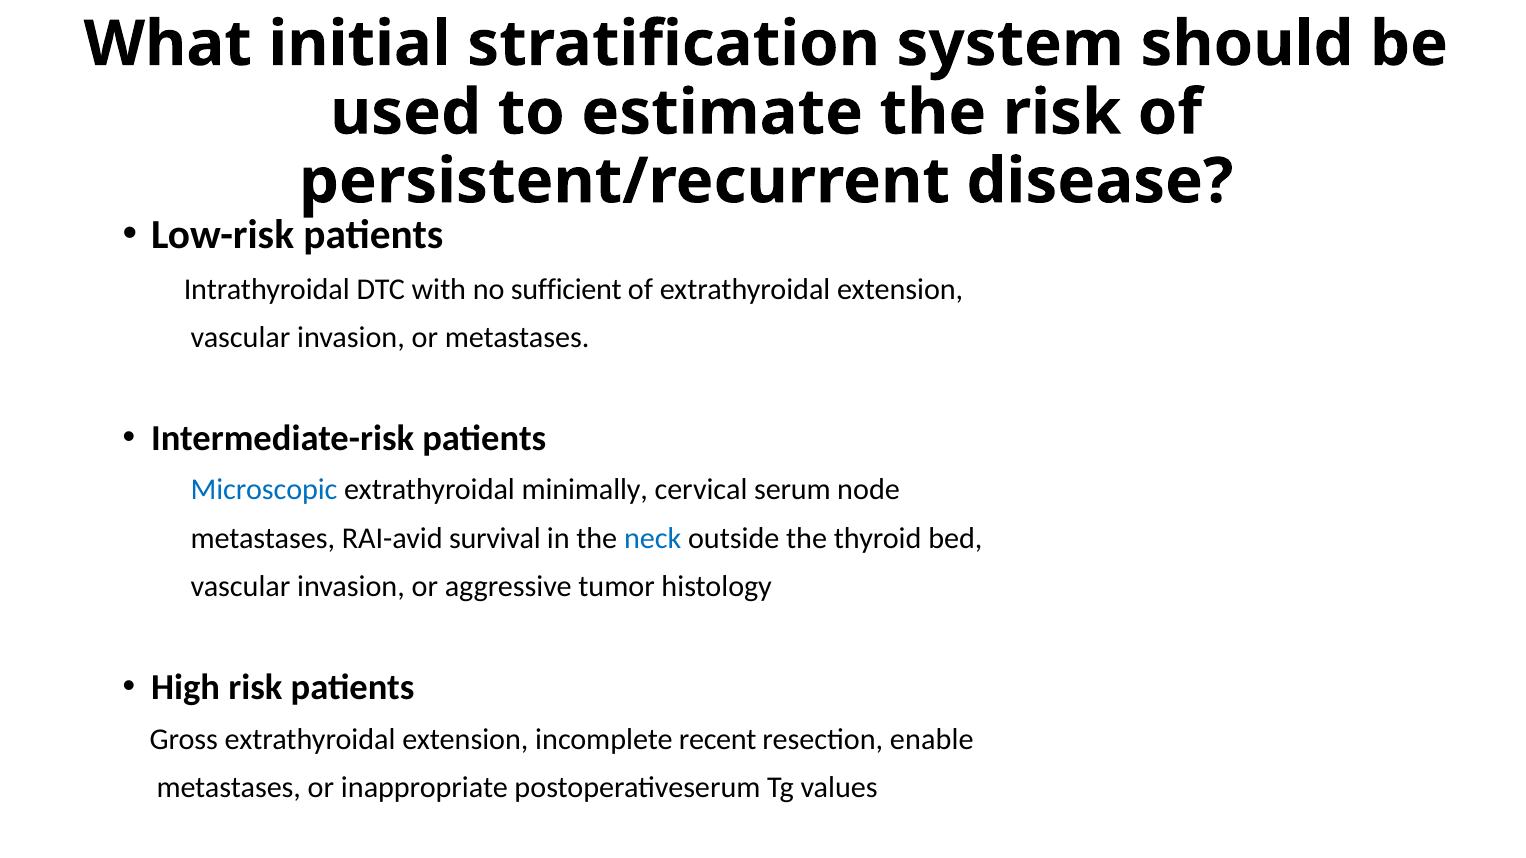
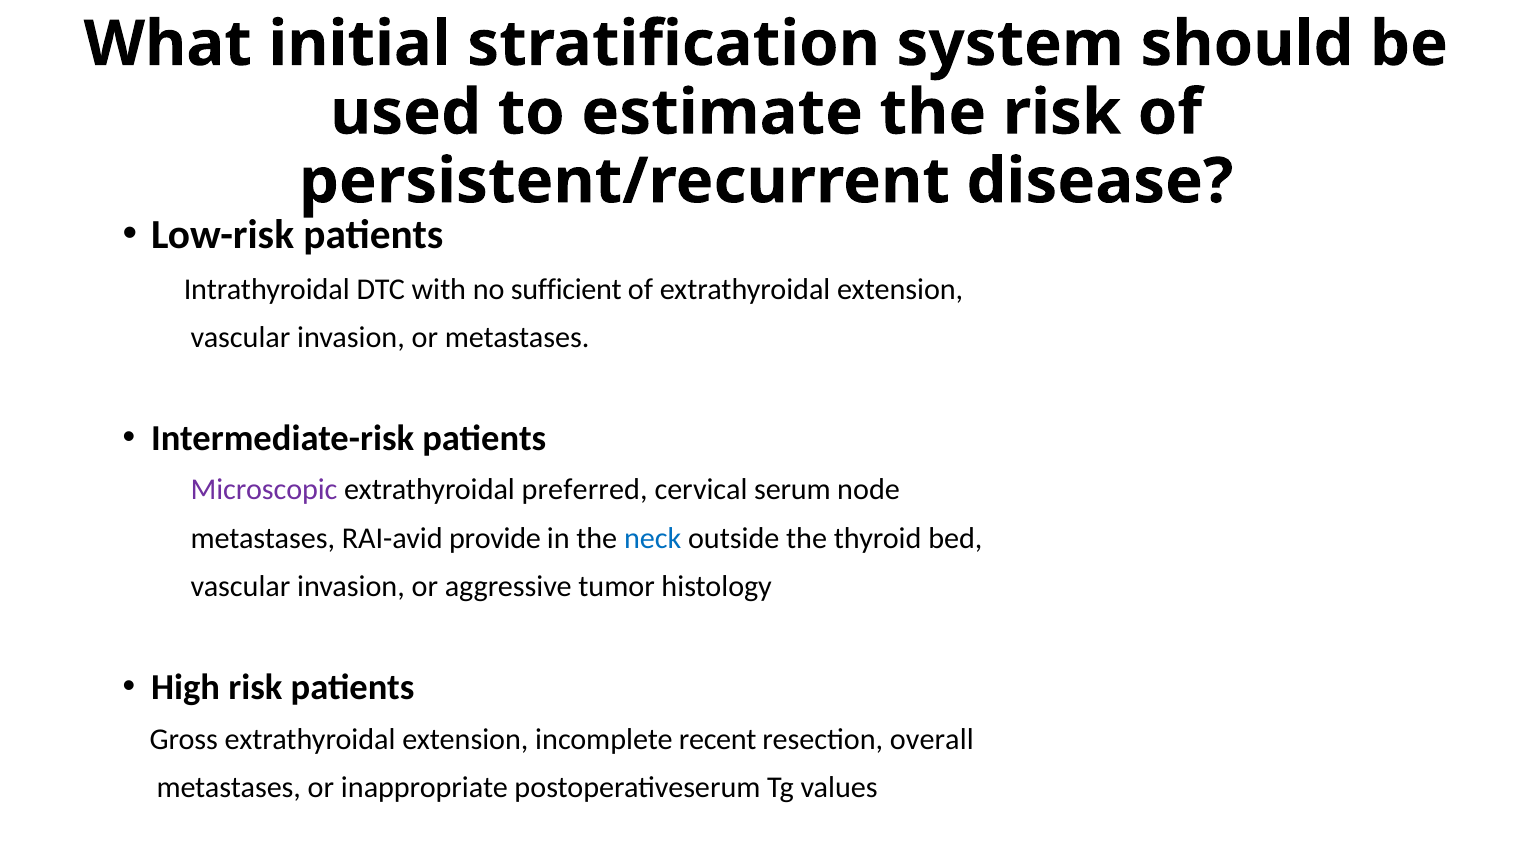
Microscopic colour: blue -> purple
minimally: minimally -> preferred
survival: survival -> provide
enable: enable -> overall
